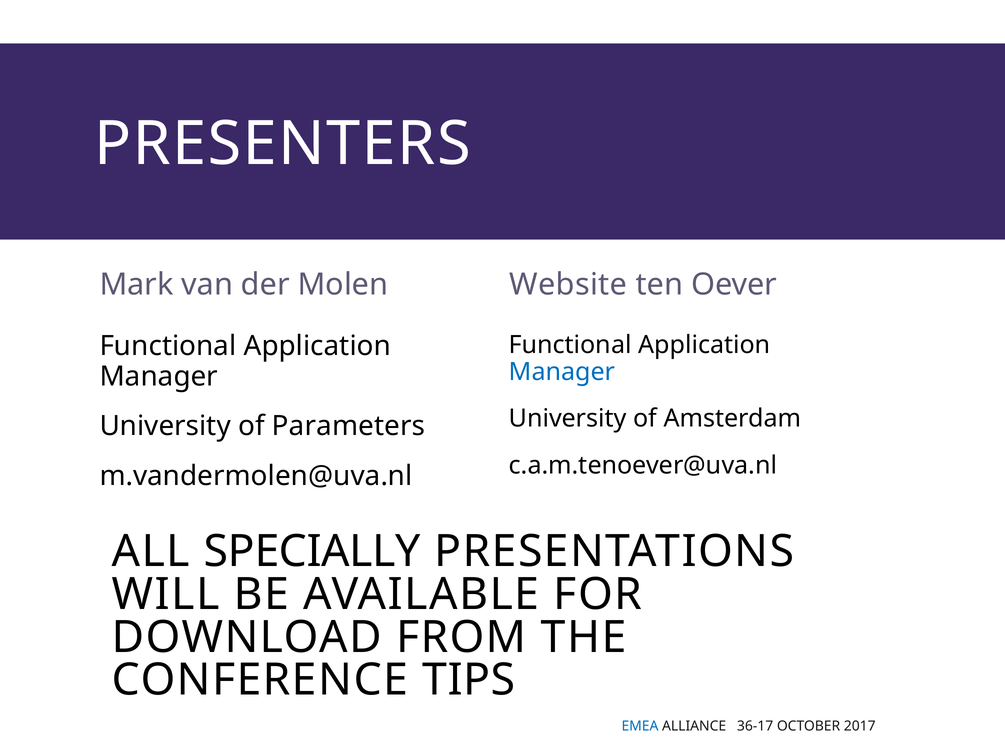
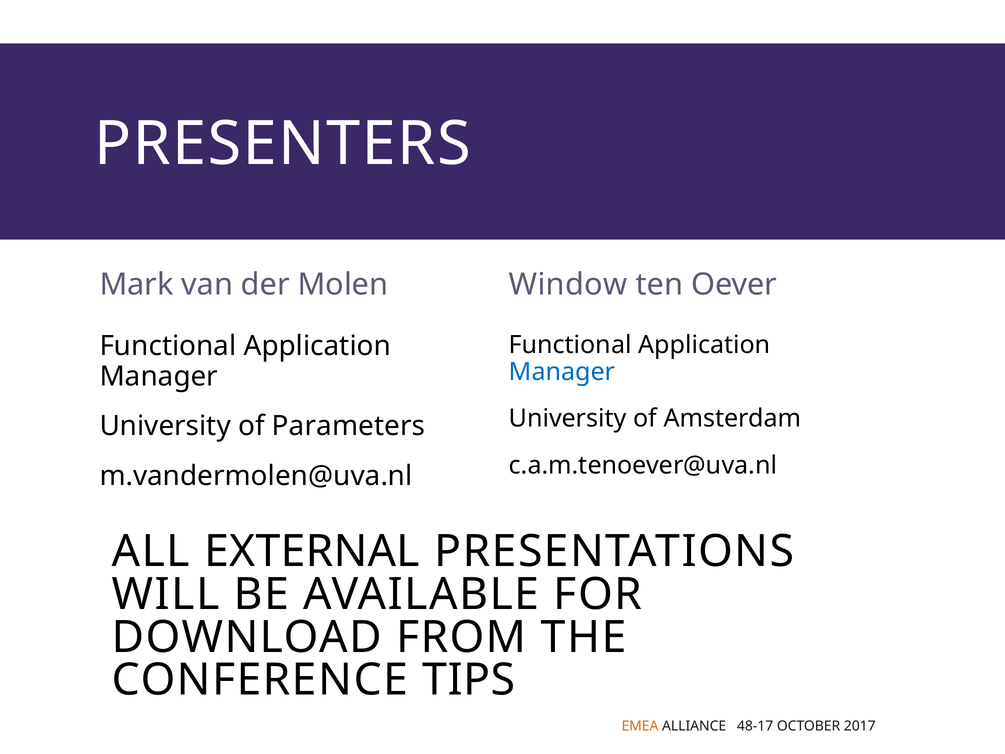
Website: Website -> Window
SPECIALLY: SPECIALLY -> EXTERNAL
EMEA colour: blue -> orange
36-17: 36-17 -> 48-17
